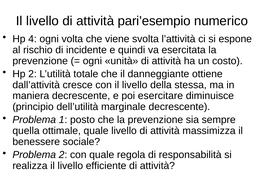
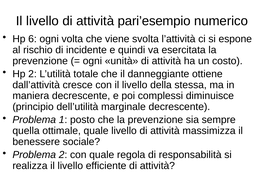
4: 4 -> 6
esercitare: esercitare -> complessi
